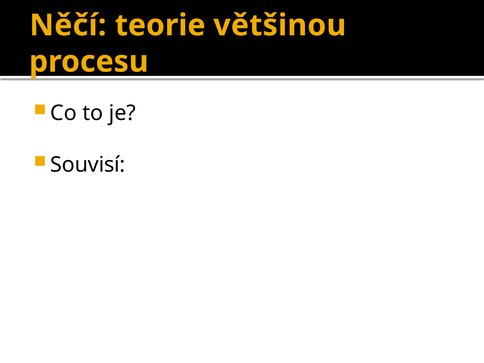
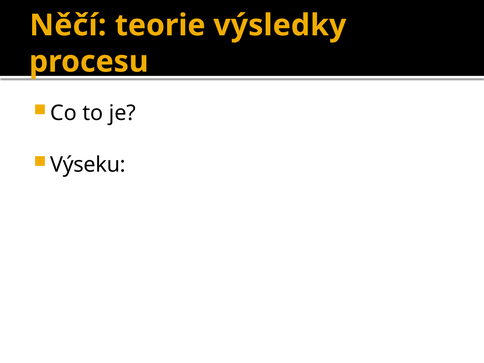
většinou: většinou -> výsledky
Souvisí: Souvisí -> Výseku
